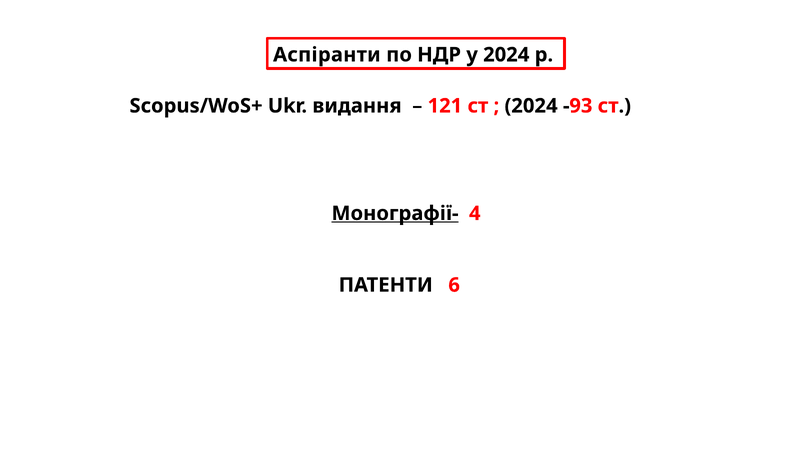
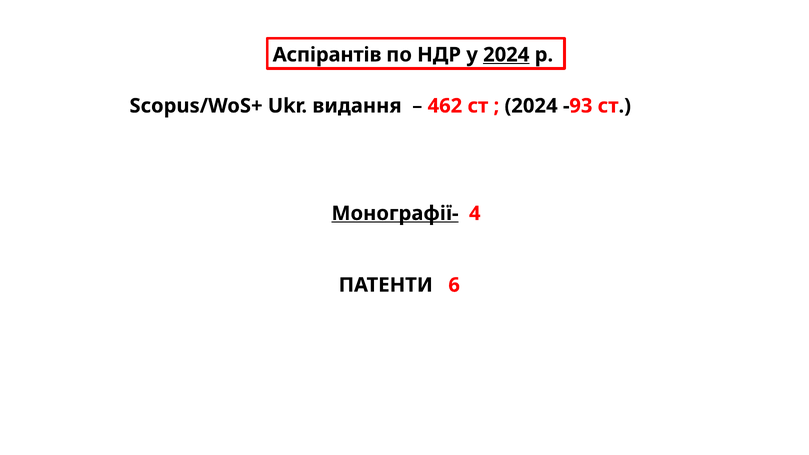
Аспіранти: Аспіранти -> Аспірантів
2024 at (506, 55) underline: none -> present
121: 121 -> 462
